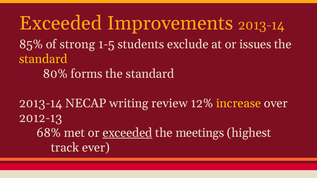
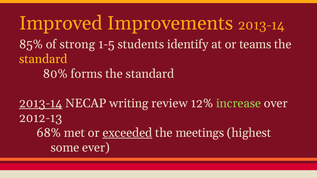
Exceeded at (61, 23): Exceeded -> Improved
exclude: exclude -> identify
issues: issues -> teams
2013-14 at (41, 103) underline: none -> present
increase colour: yellow -> light green
track: track -> some
